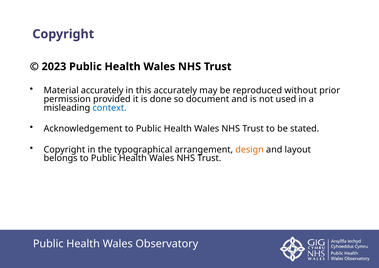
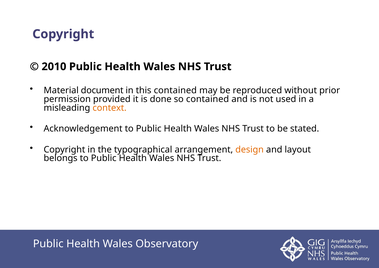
2023: 2023 -> 2010
Material accurately: accurately -> document
this accurately: accurately -> contained
so document: document -> contained
context colour: blue -> orange
